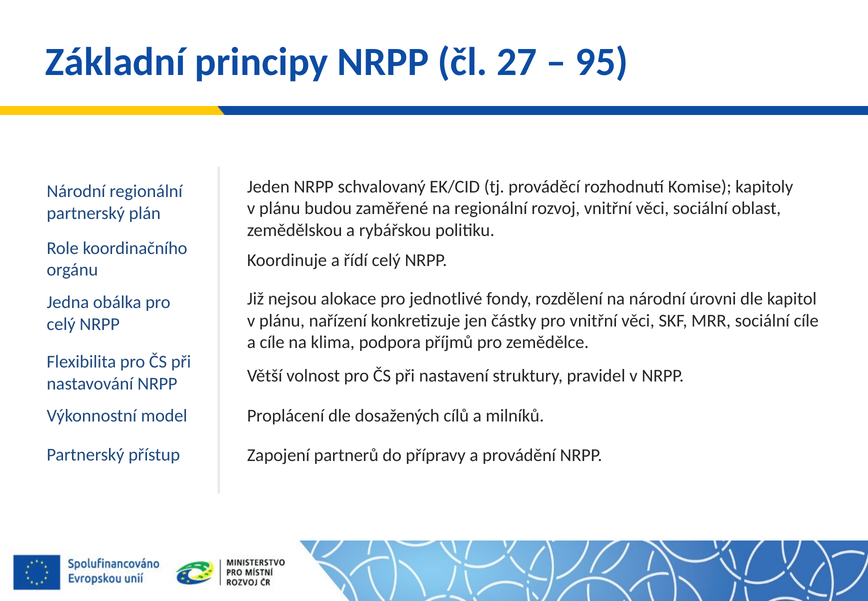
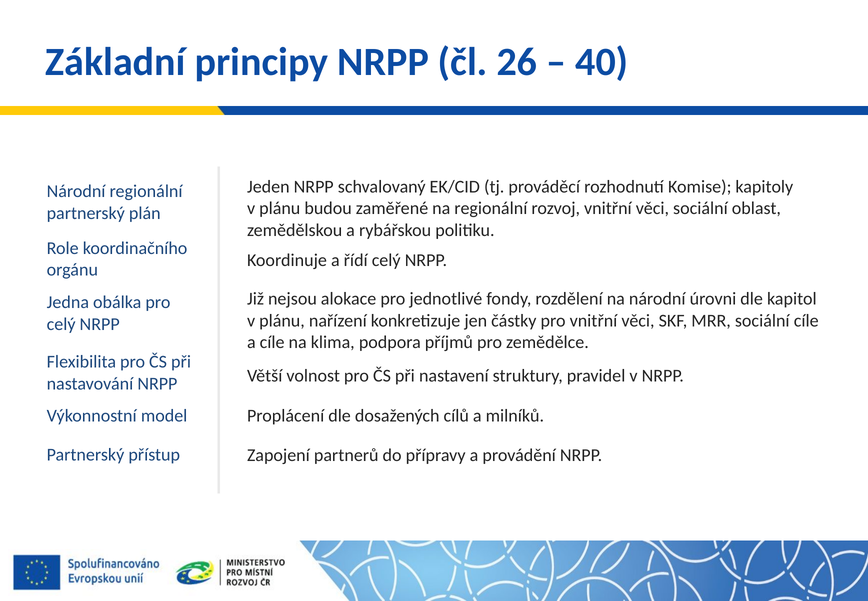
27: 27 -> 26
95: 95 -> 40
